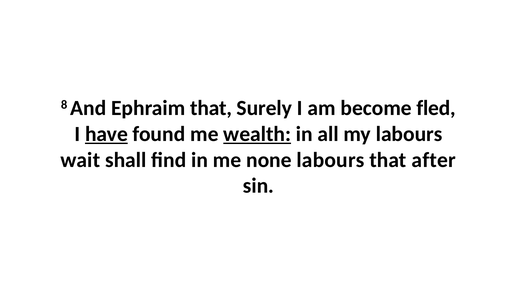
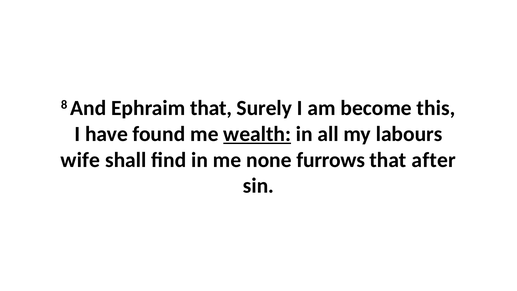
fled: fled -> this
have underline: present -> none
wait: wait -> wife
none labours: labours -> furrows
